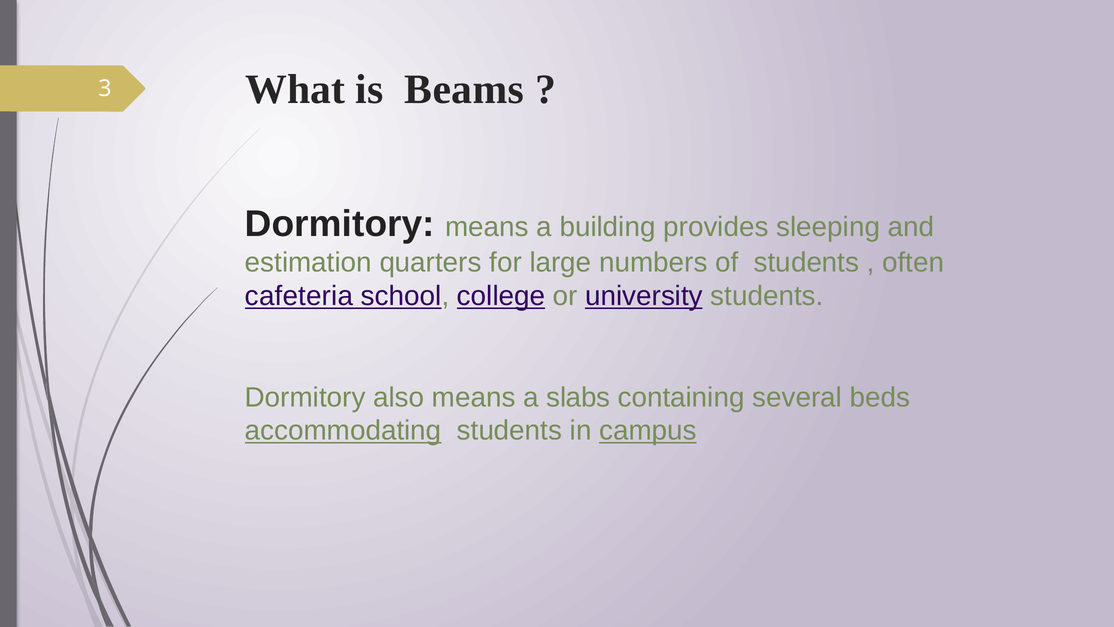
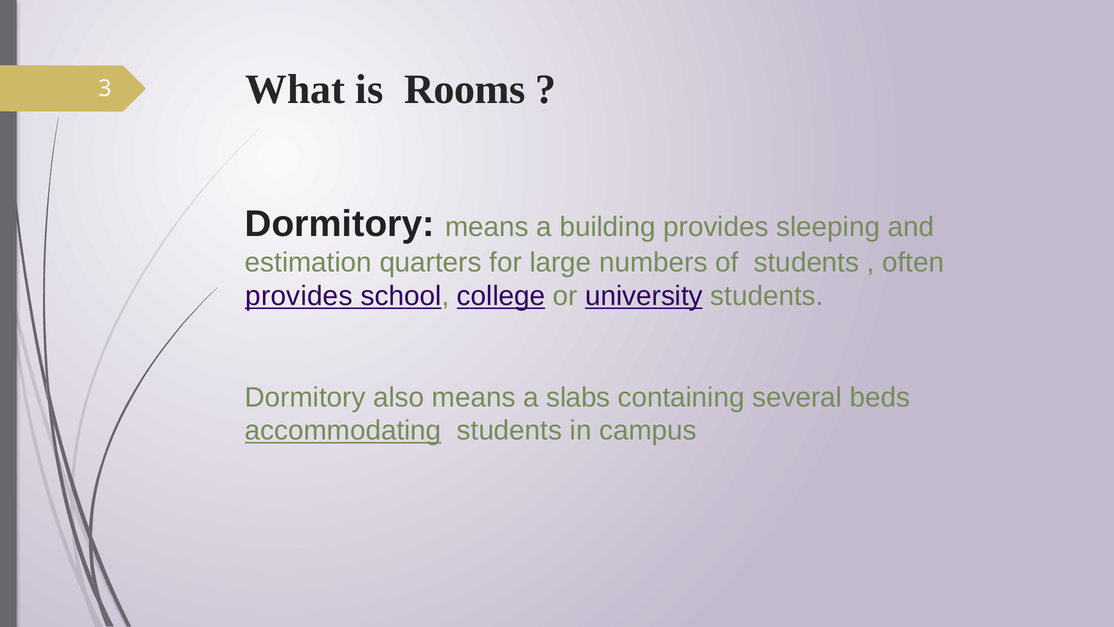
Beams: Beams -> Rooms
cafeteria at (299, 296): cafeteria -> provides
campus underline: present -> none
